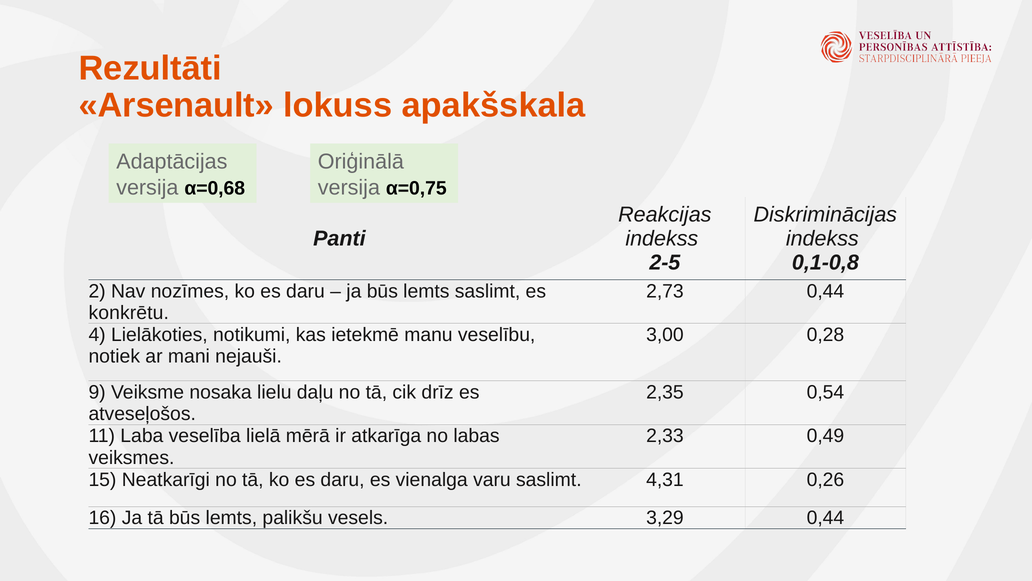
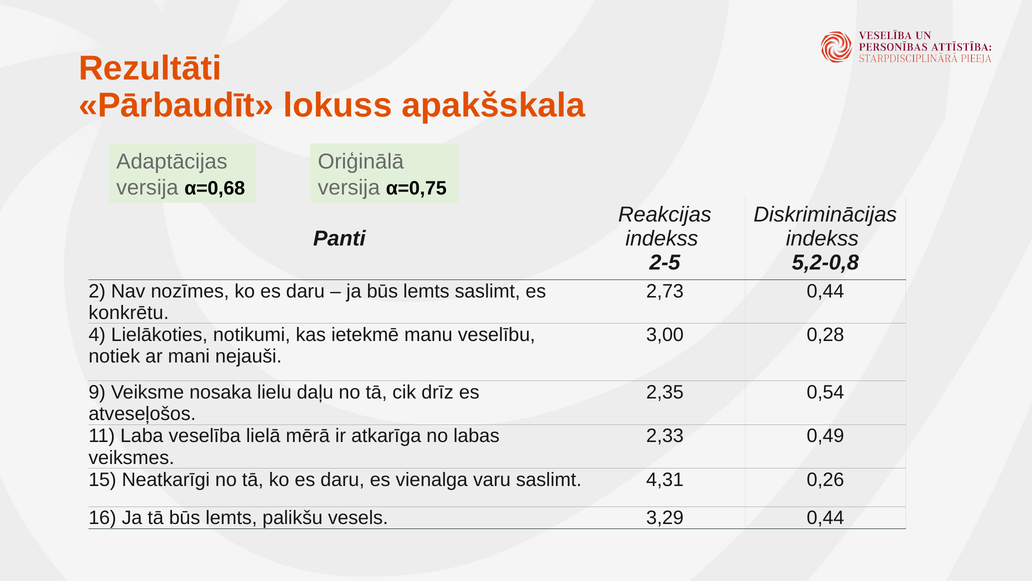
Arsenault: Arsenault -> Pārbaudīt
0,1-0,8: 0,1-0,8 -> 5,2-0,8
